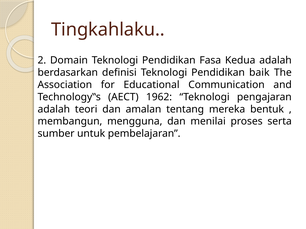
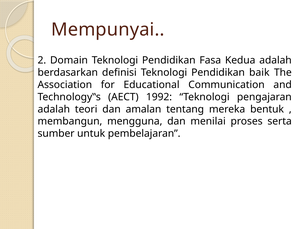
Tingkahlaku: Tingkahlaku -> Mempunyai
1962: 1962 -> 1992
